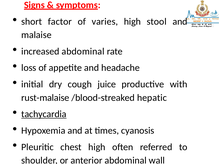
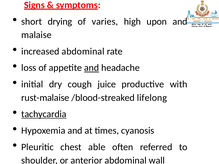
factor: factor -> drying
stool: stool -> upon
and at (92, 68) underline: none -> present
hepatic: hepatic -> lifelong
chest high: high -> able
